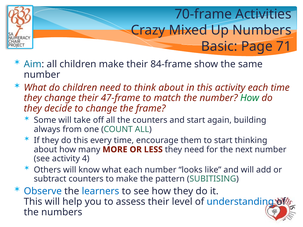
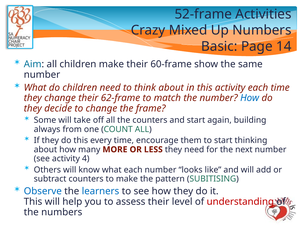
70-frame: 70-frame -> 52-frame
71: 71 -> 14
84-frame: 84-frame -> 60-frame
47-frame: 47-frame -> 62-frame
How at (250, 98) colour: green -> blue
understanding colour: blue -> red
